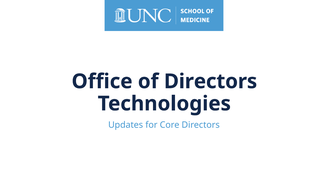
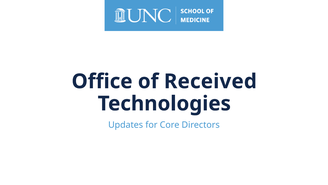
of Directors: Directors -> Received
